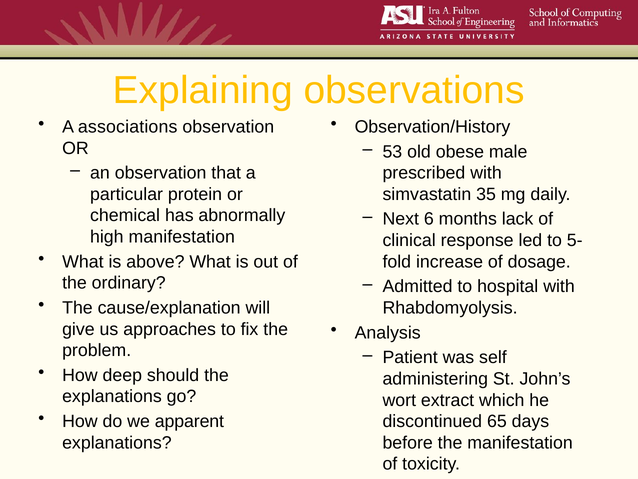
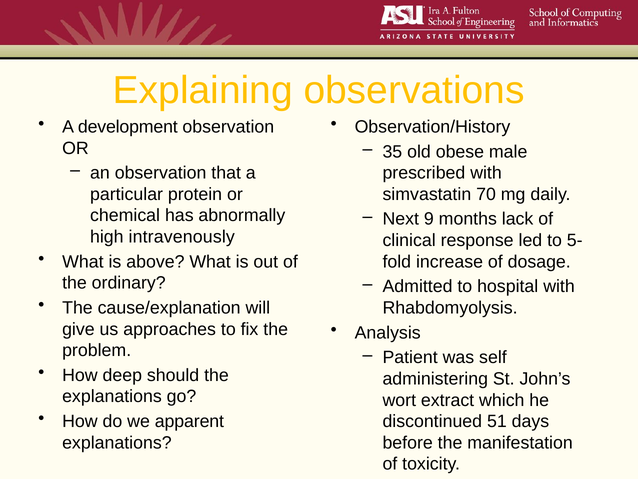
associations: associations -> development
53: 53 -> 35
35: 35 -> 70
6: 6 -> 9
high manifestation: manifestation -> intravenously
65: 65 -> 51
